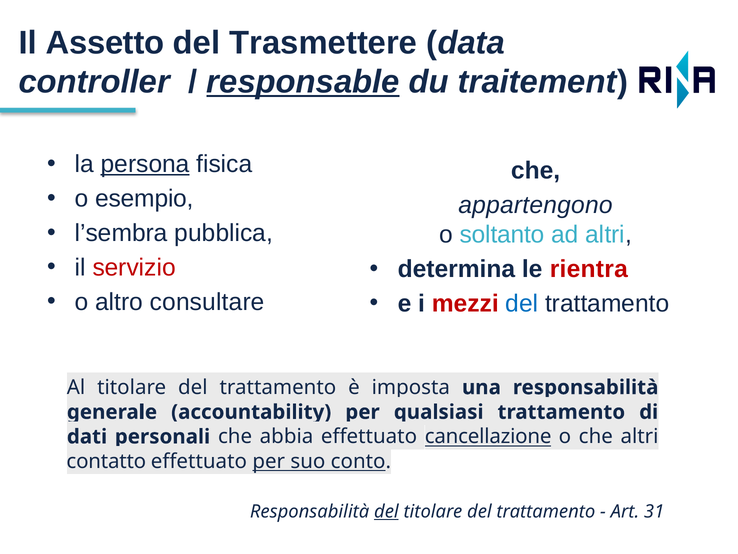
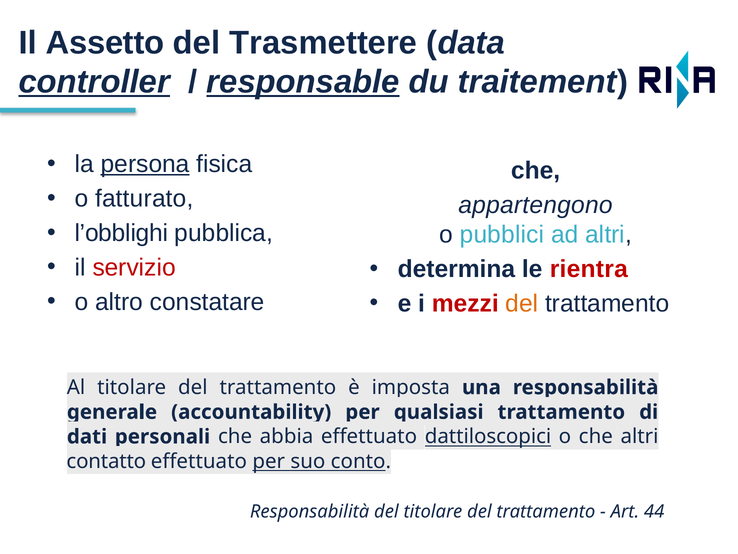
controller underline: none -> present
esempio: esempio -> fatturato
l’sembra: l’sembra -> l’obblighi
soltanto: soltanto -> pubblici
consultare: consultare -> constatare
del at (522, 303) colour: blue -> orange
cancellazione: cancellazione -> dattiloscopici
del at (386, 511) underline: present -> none
31: 31 -> 44
